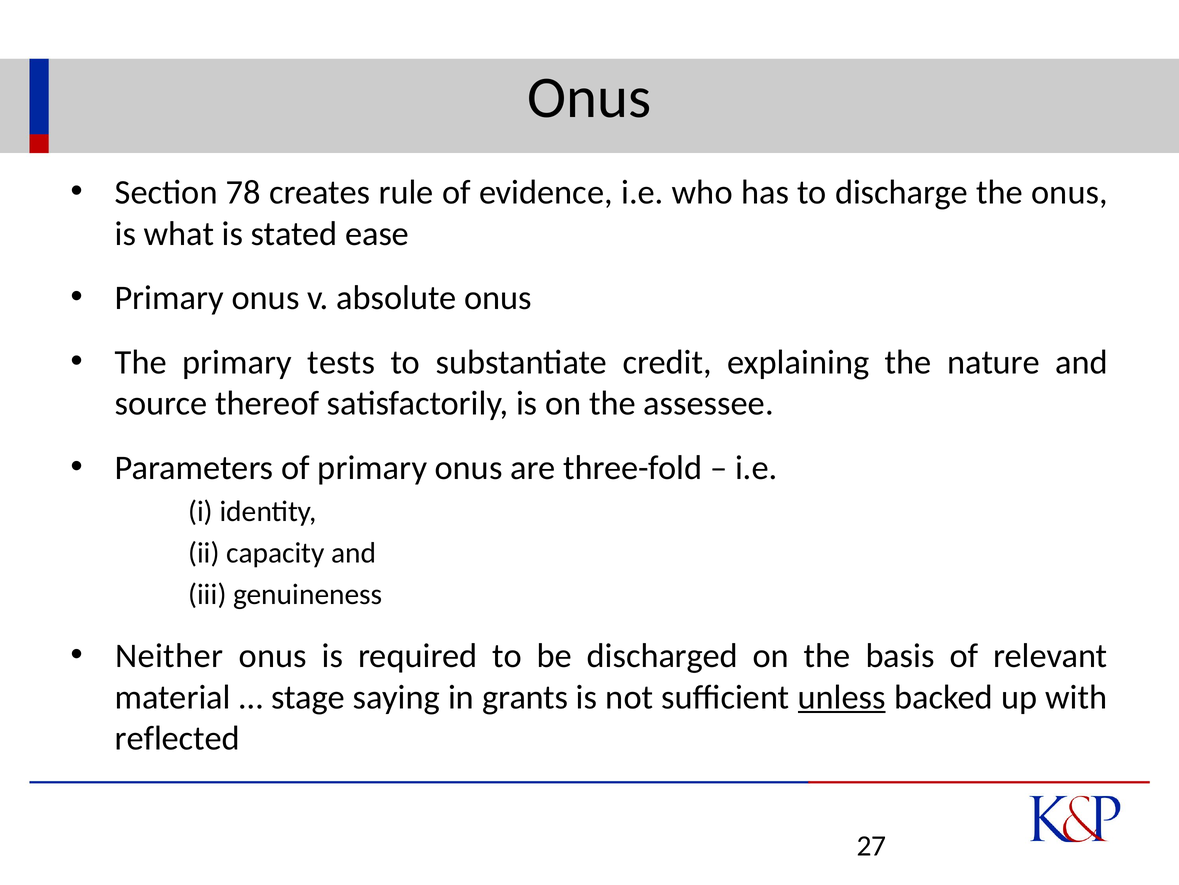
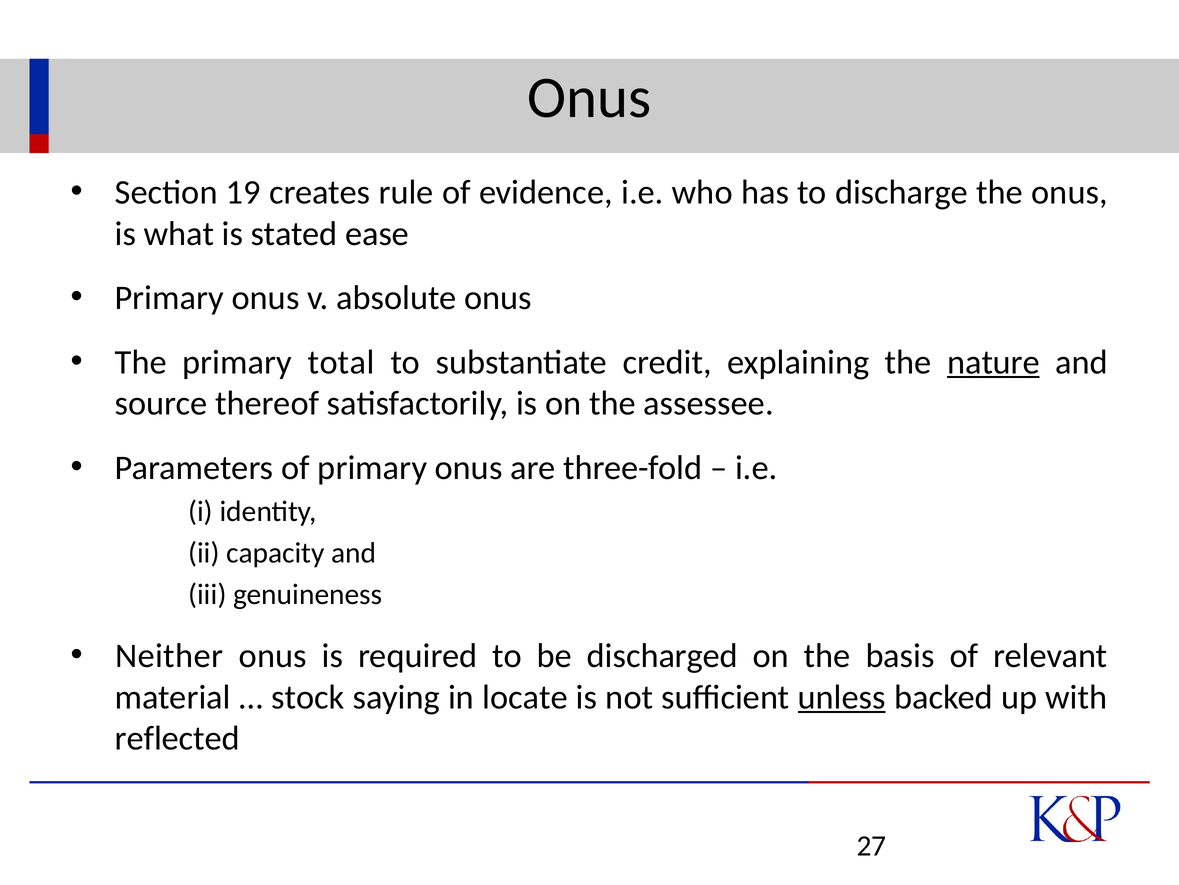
78: 78 -> 19
tests: tests -> total
nature underline: none -> present
stage: stage -> stock
grants: grants -> locate
